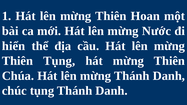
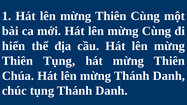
Thiên Hoan: Hoan -> Cùng
mừng Nước: Nước -> Cùng
